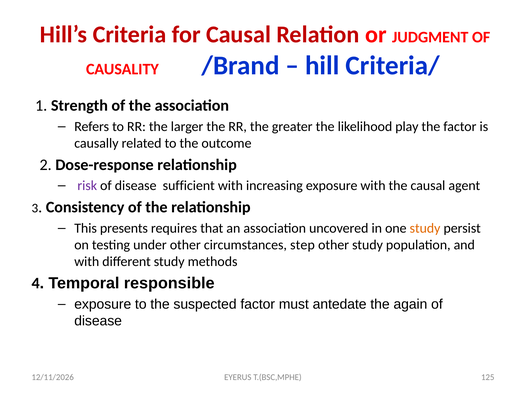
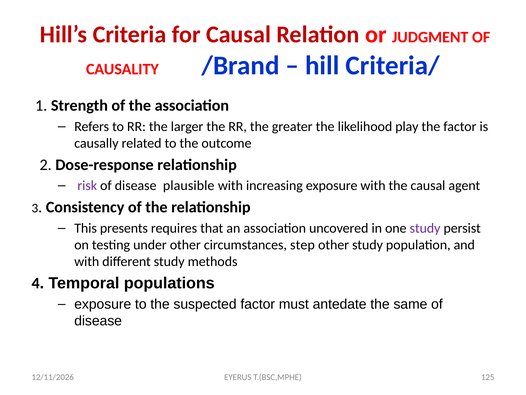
sufficient: sufficient -> plausible
study at (425, 228) colour: orange -> purple
responsible: responsible -> populations
again: again -> same
